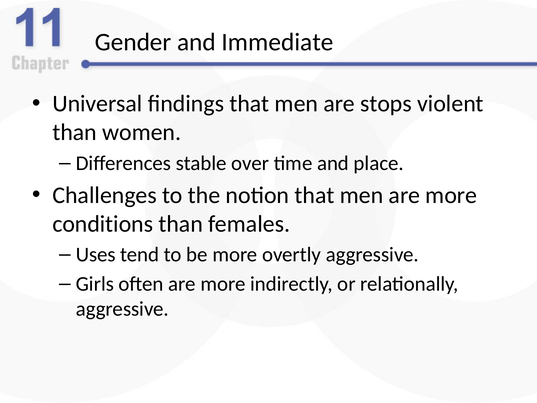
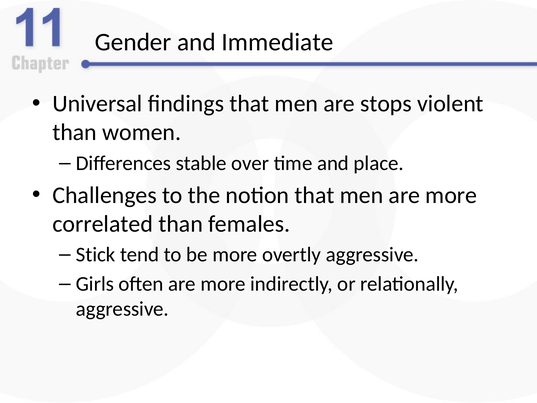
conditions: conditions -> correlated
Uses: Uses -> Stick
